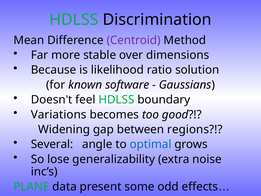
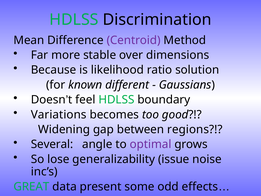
software: software -> different
optimal colour: blue -> purple
extra: extra -> issue
PLANE: PLANE -> GREAT
